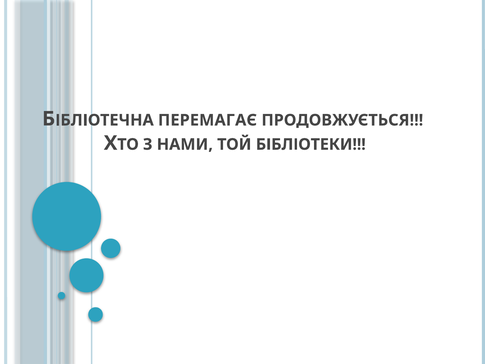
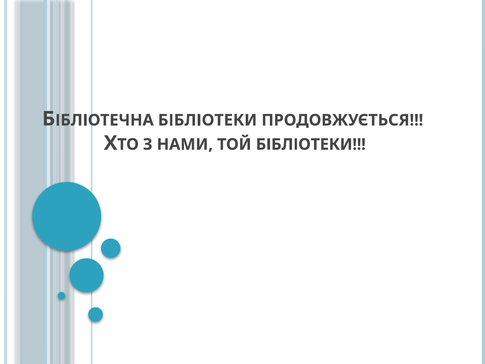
ПЕРЕМАГАЄ at (207, 120): ПЕРЕМАГАЄ -> БІБЛІОТЕКИ
